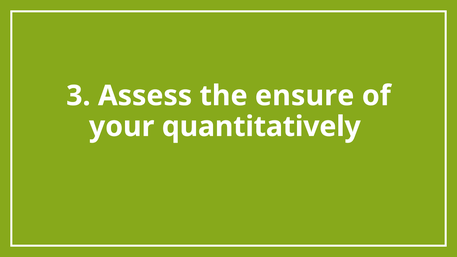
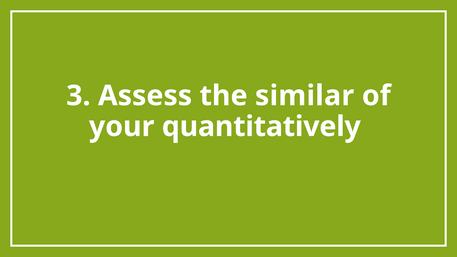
ensure: ensure -> similar
